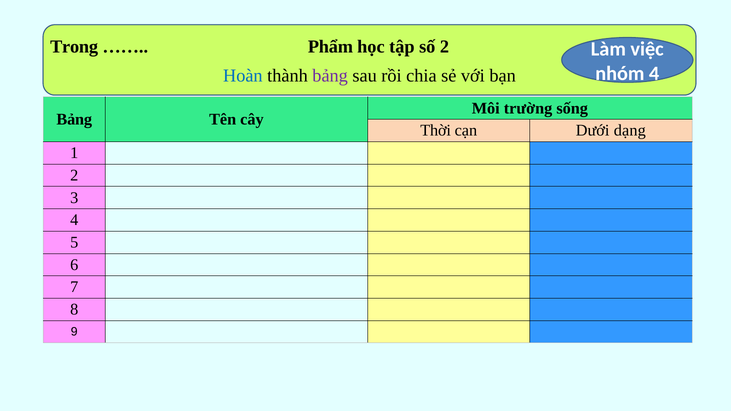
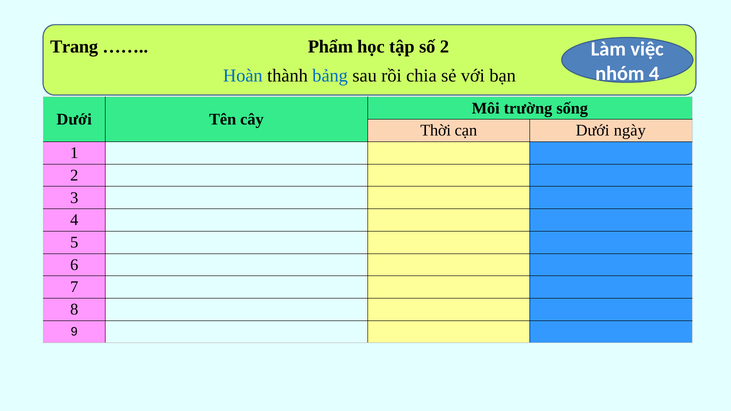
Trong: Trong -> Trang
bảng at (330, 76) colour: purple -> blue
Bảng at (74, 119): Bảng -> Dưới
dạng: dạng -> ngày
